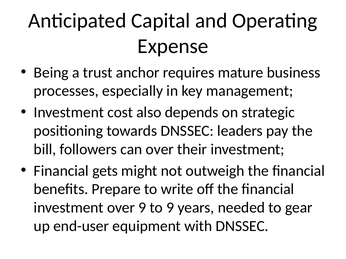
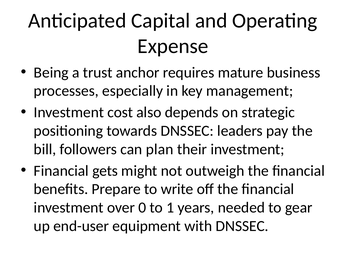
can over: over -> plan
over 9: 9 -> 0
to 9: 9 -> 1
